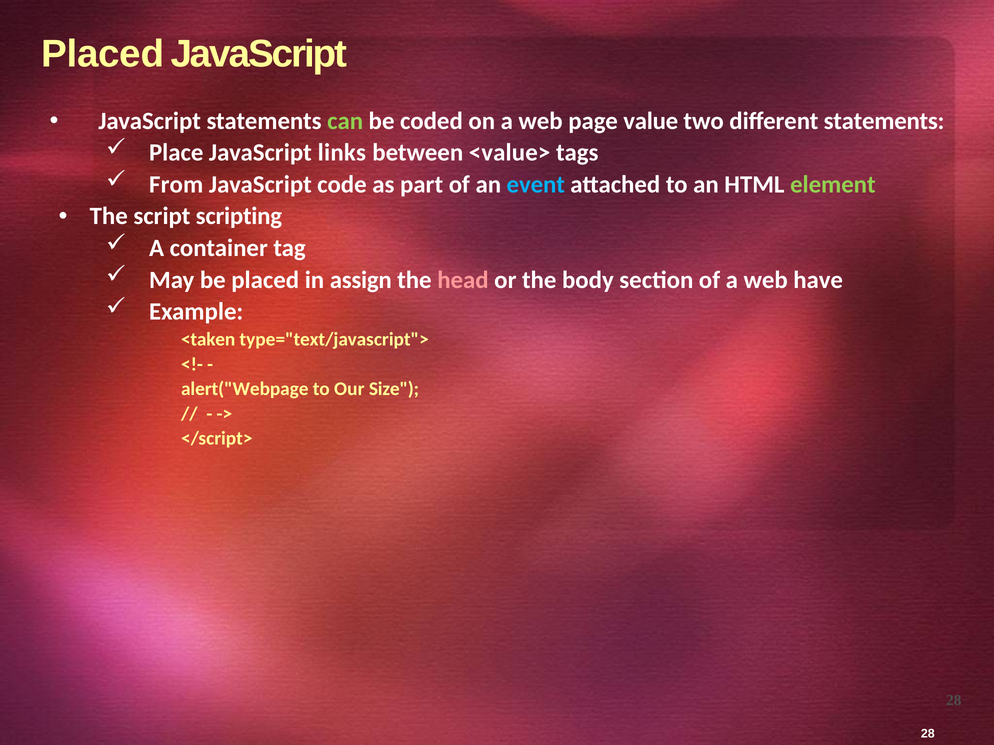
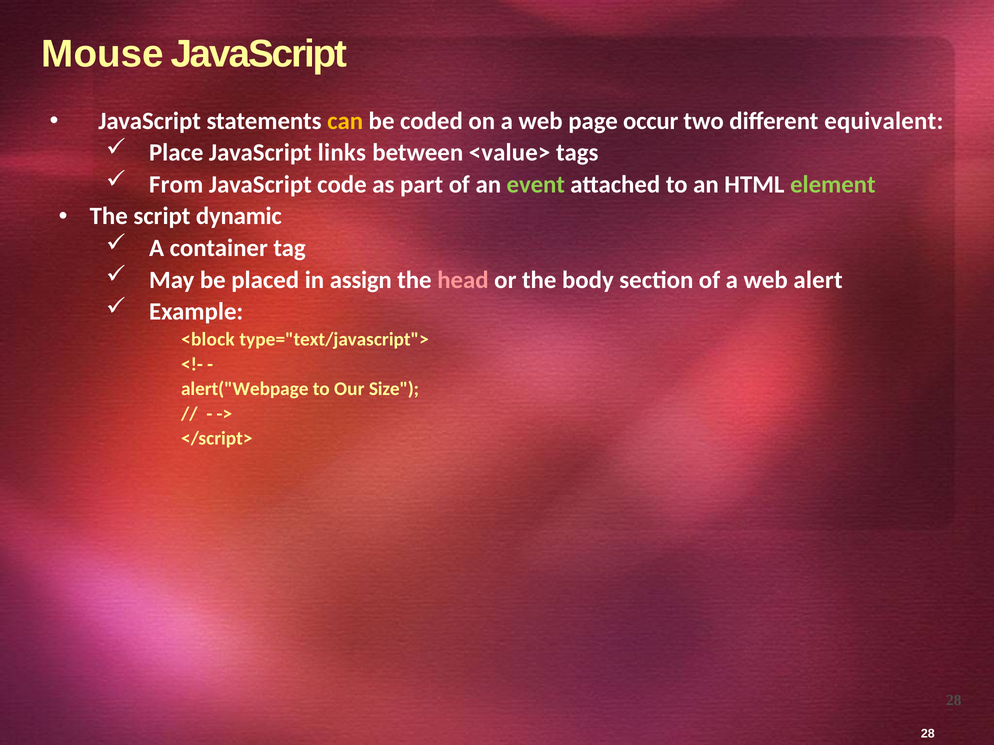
Placed at (103, 54): Placed -> Mouse
can colour: light green -> yellow
value: value -> occur
different statements: statements -> equivalent
event colour: light blue -> light green
scripting: scripting -> dynamic
have: have -> alert
<taken: <taken -> <block
